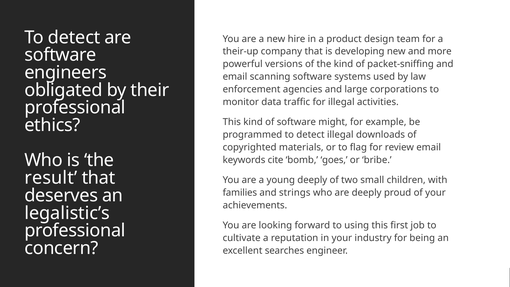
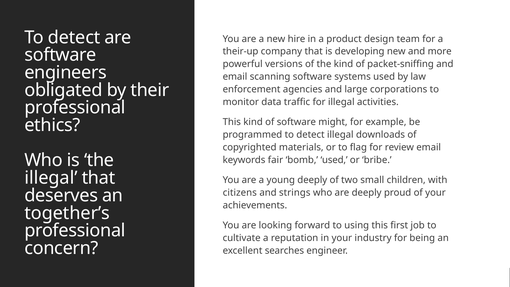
cite: cite -> fair
bomb goes: goes -> used
result at (51, 178): result -> illegal
families: families -> citizens
legalistic’s: legalistic’s -> together’s
